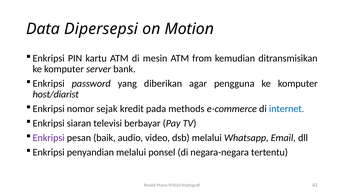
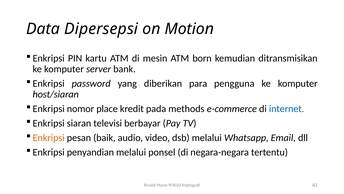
from: from -> born
agar: agar -> para
host/diarist: host/diarist -> host/siaran
sejak: sejak -> place
Enkripsi at (49, 137) colour: purple -> orange
